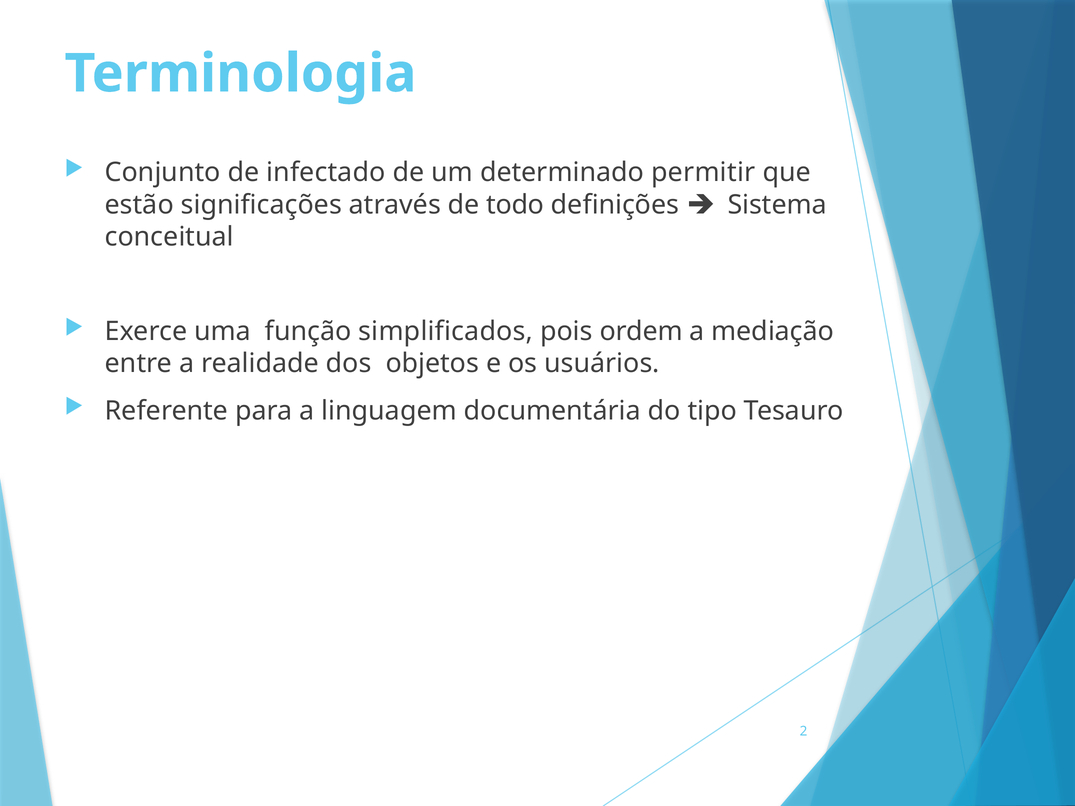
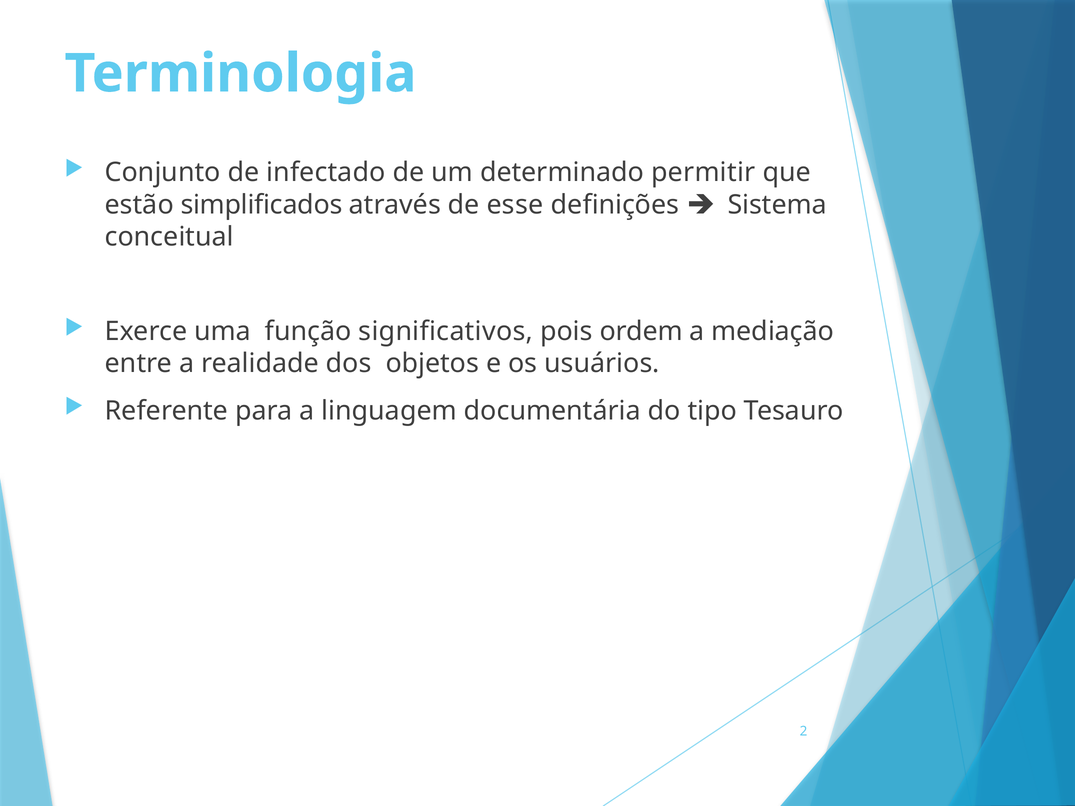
significações: significações -> simplificados
todo: todo -> esse
simplificados: simplificados -> significativos
